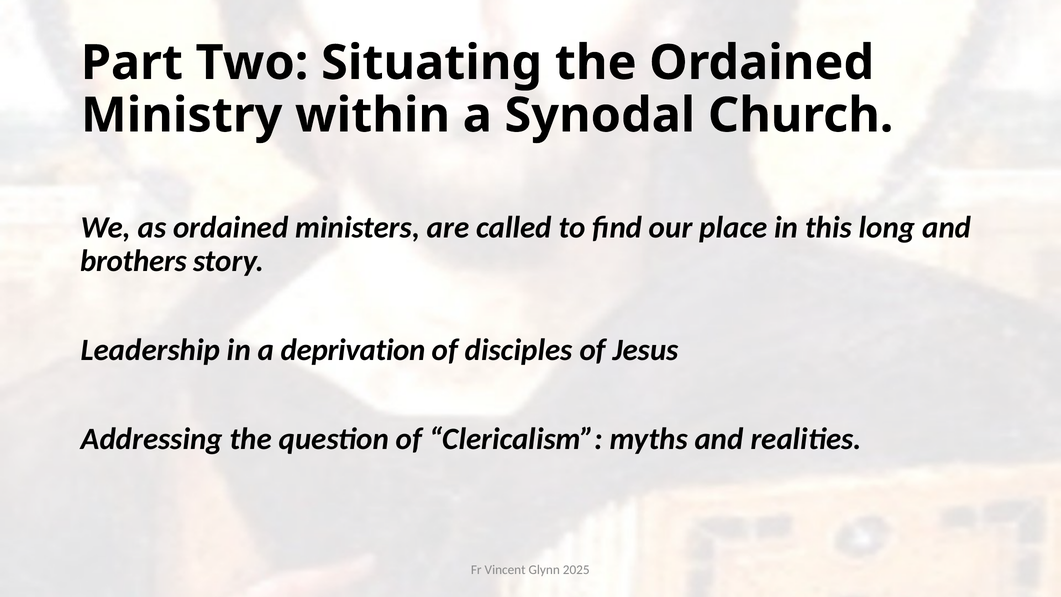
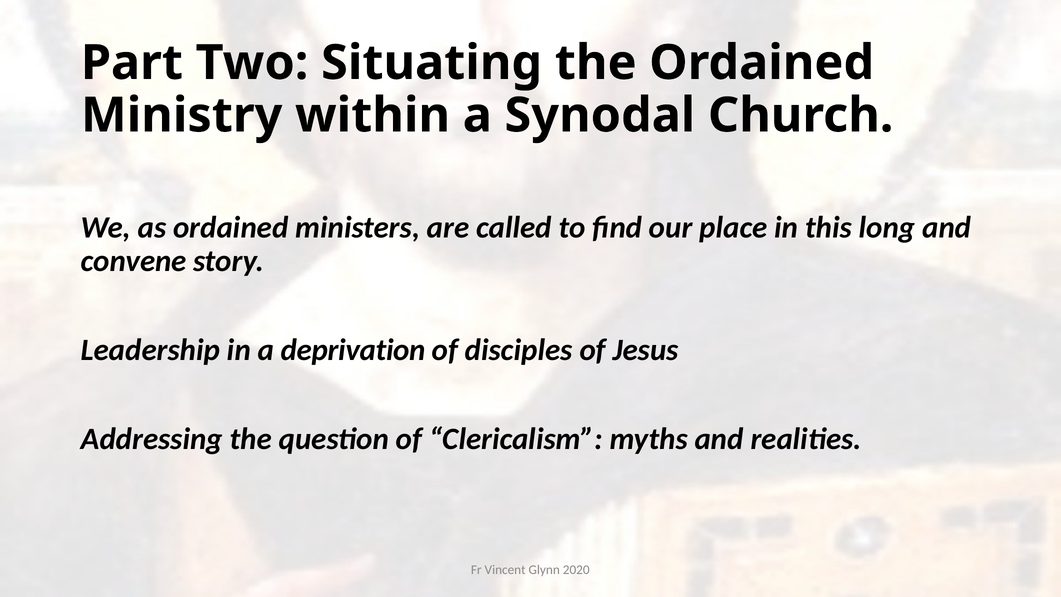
brothers: brothers -> convene
2025: 2025 -> 2020
